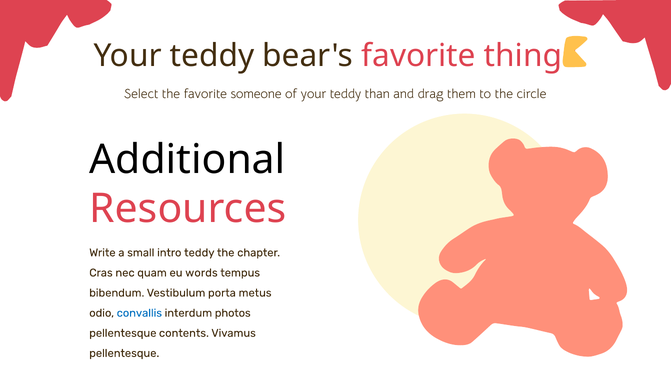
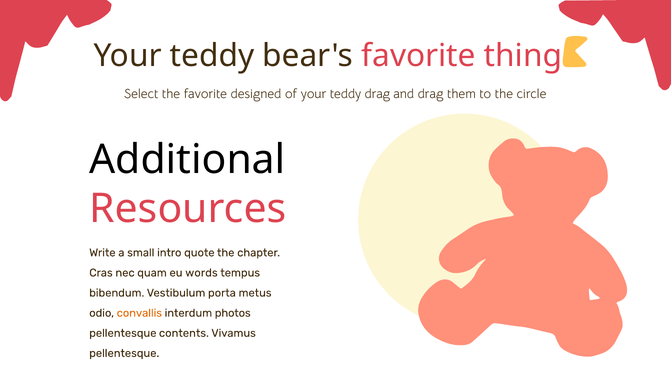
someone: someone -> designed
teddy than: than -> drag
intro teddy: teddy -> quote
convallis colour: blue -> orange
